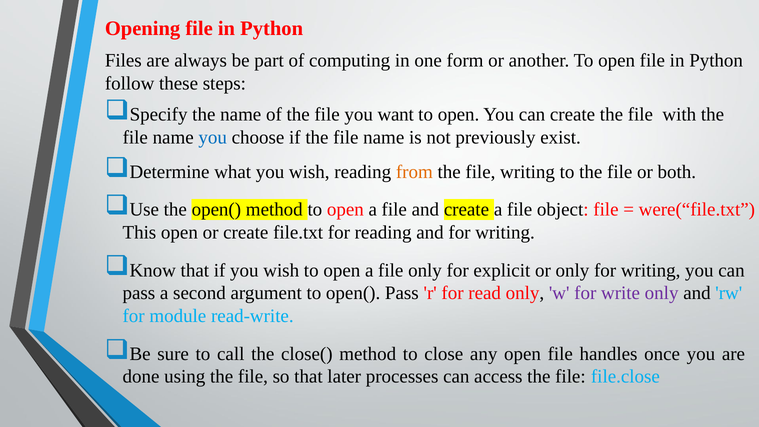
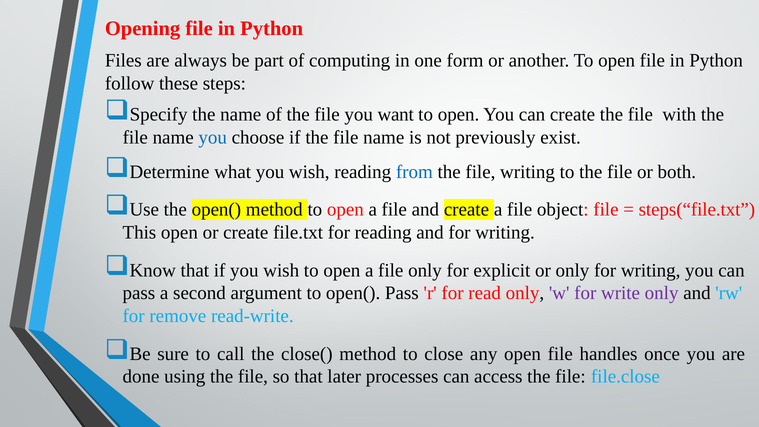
from colour: orange -> blue
were(“file.txt: were(“file.txt -> steps(“file.txt
module: module -> remove
